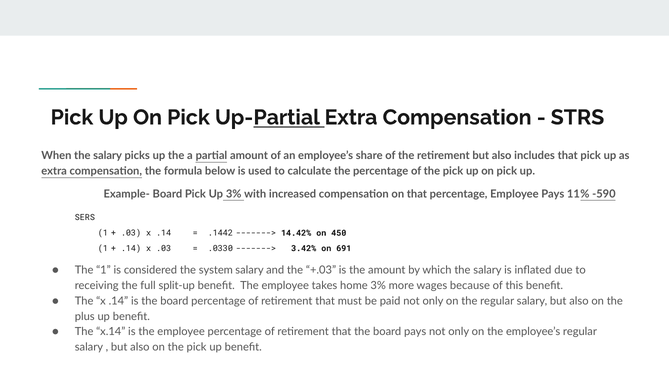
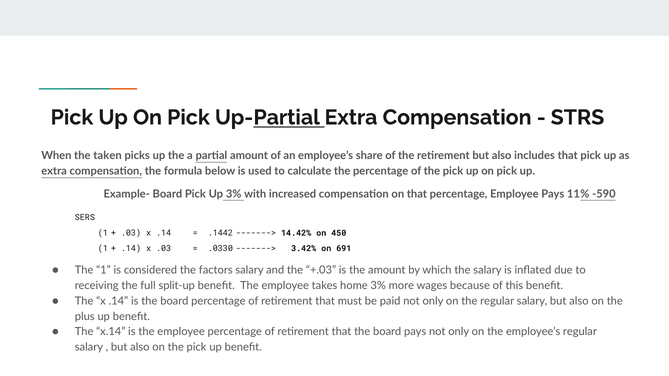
When the salary: salary -> taken
system: system -> factors
